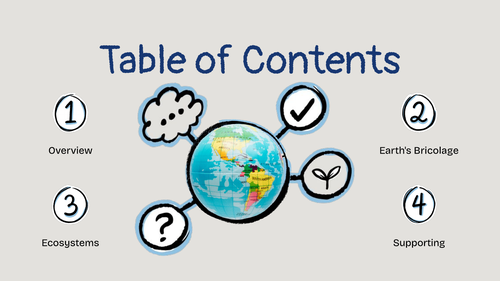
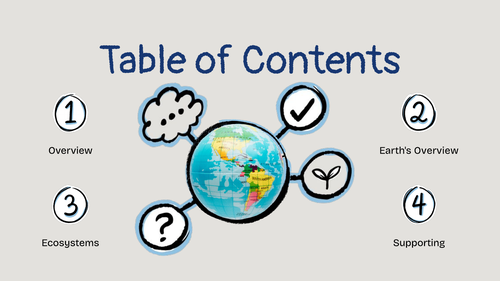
Earth's Bricolage: Bricolage -> Overview
